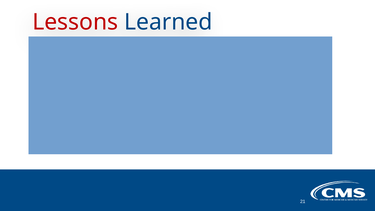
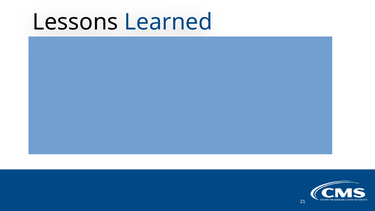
Lessons colour: red -> black
